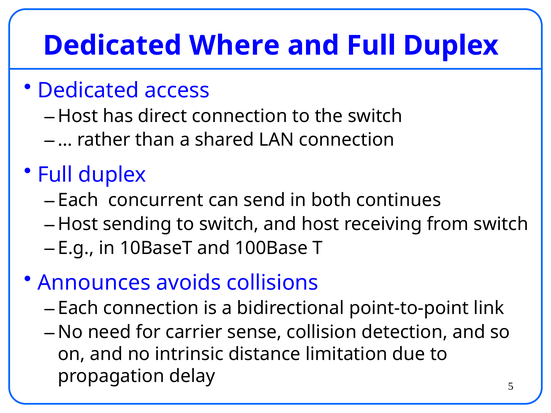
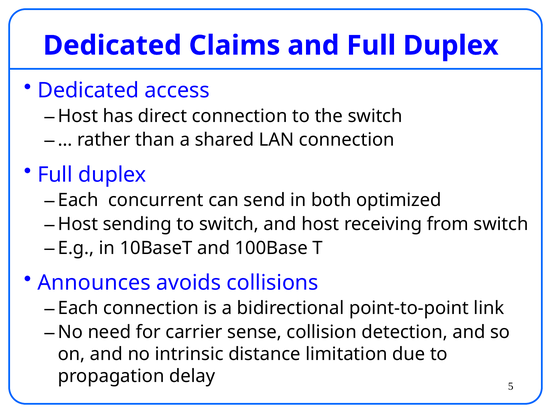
Where: Where -> Claims
continues: continues -> optimized
